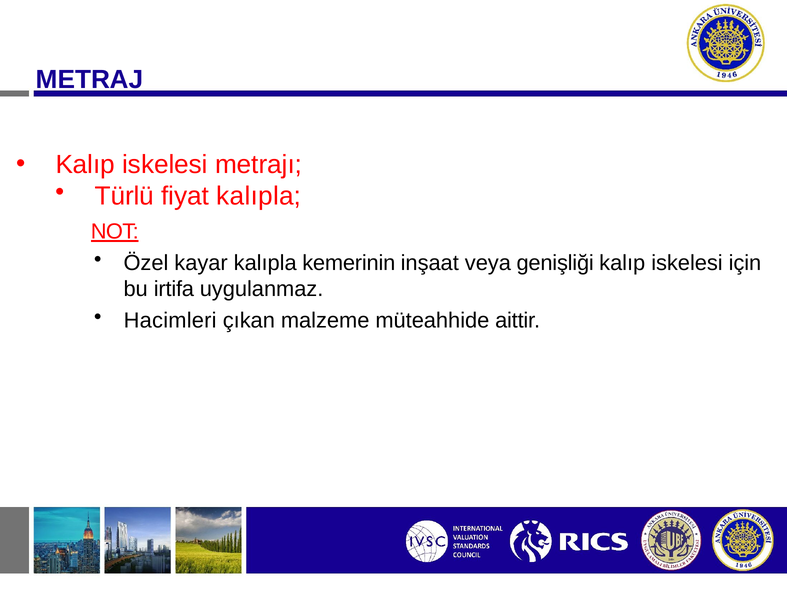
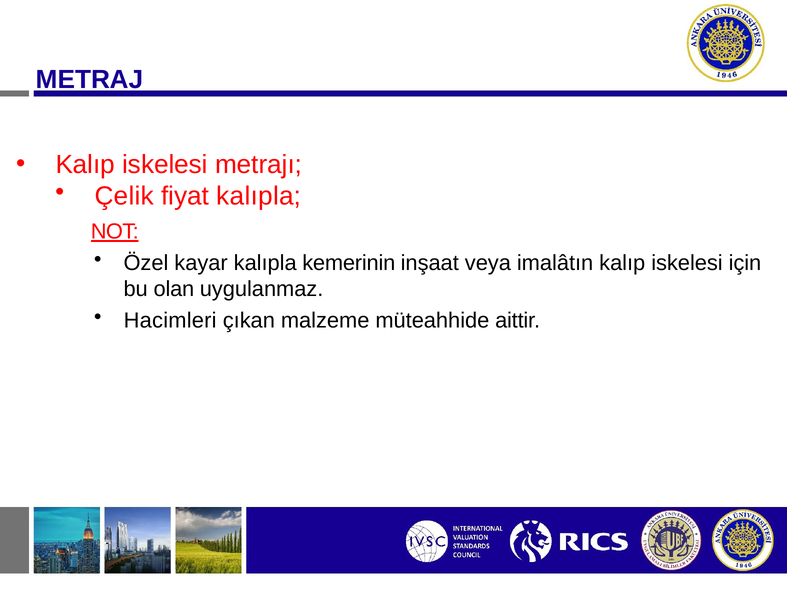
Türlü: Türlü -> Çelik
genişliği: genişliği -> imalâtın
irtifa: irtifa -> olan
